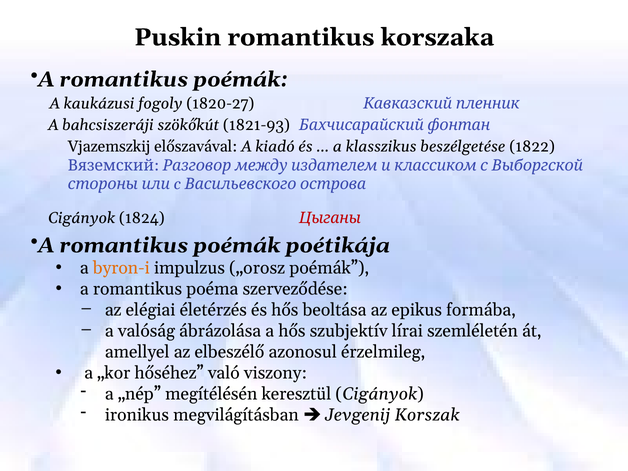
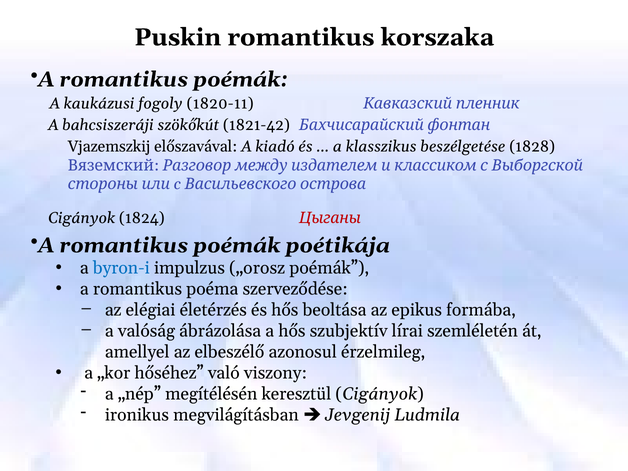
1820-27: 1820-27 -> 1820-11
1821-93: 1821-93 -> 1821-42
1822: 1822 -> 1828
byron-i colour: orange -> blue
Korszak: Korszak -> Ludmila
